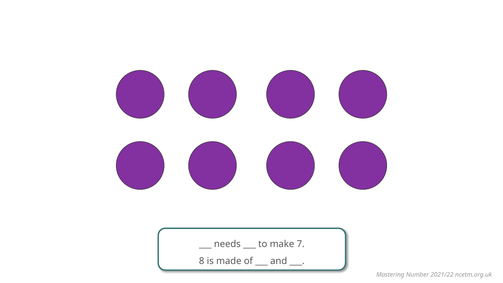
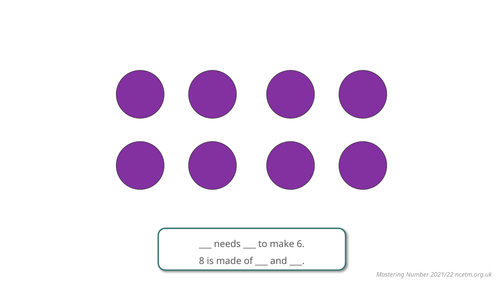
7: 7 -> 6
